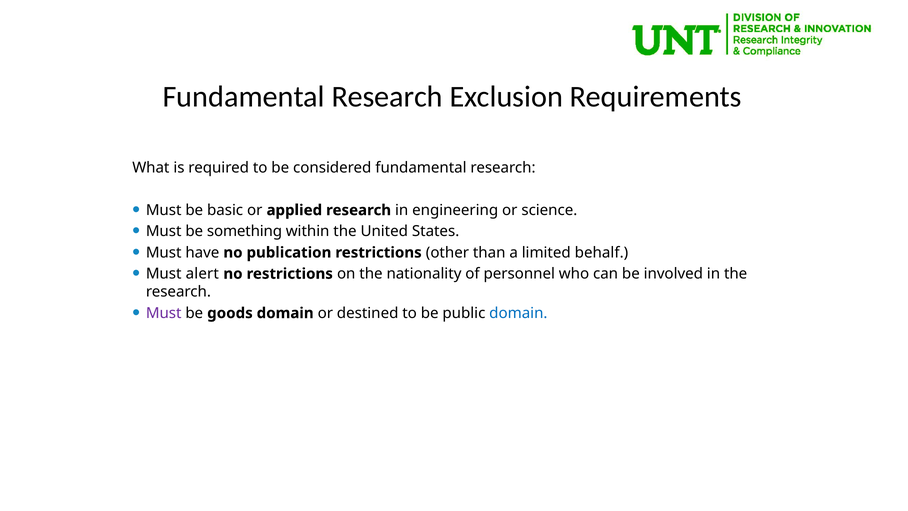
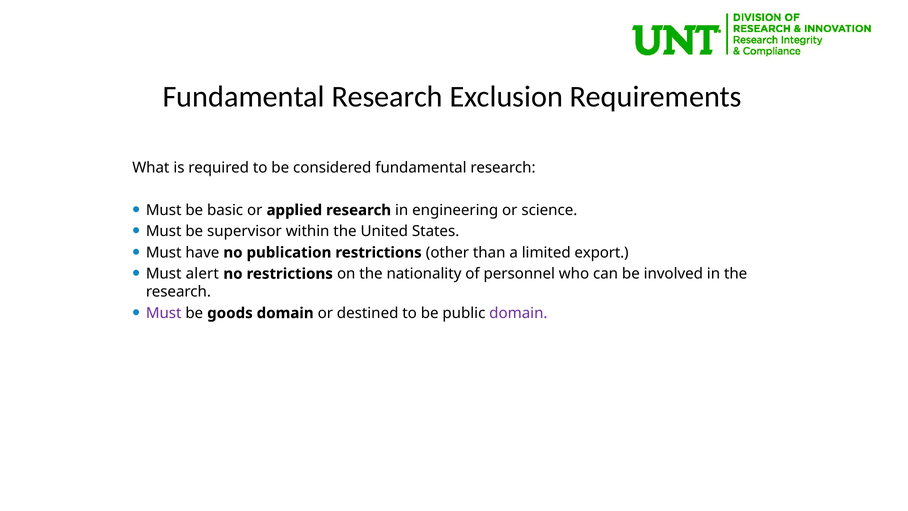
something: something -> supervisor
behalf: behalf -> export
domain at (518, 313) colour: blue -> purple
